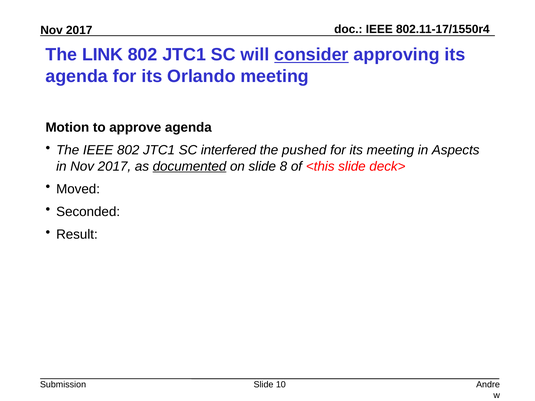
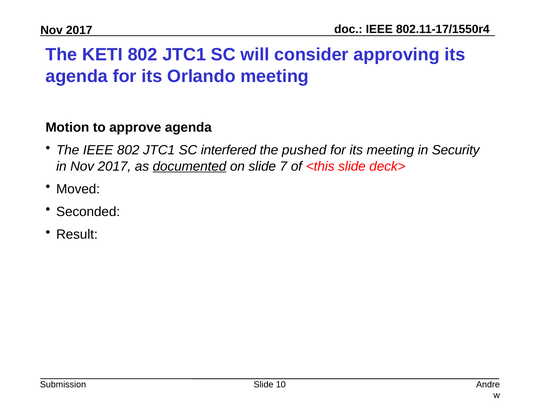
LINK: LINK -> KETI
consider underline: present -> none
Aspects: Aspects -> Security
8: 8 -> 7
